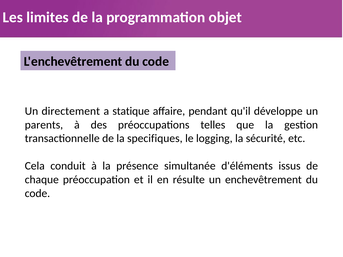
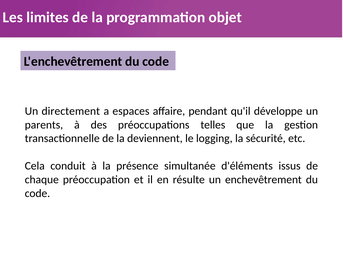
statique: statique -> espaces
specifiques: specifiques -> deviennent
